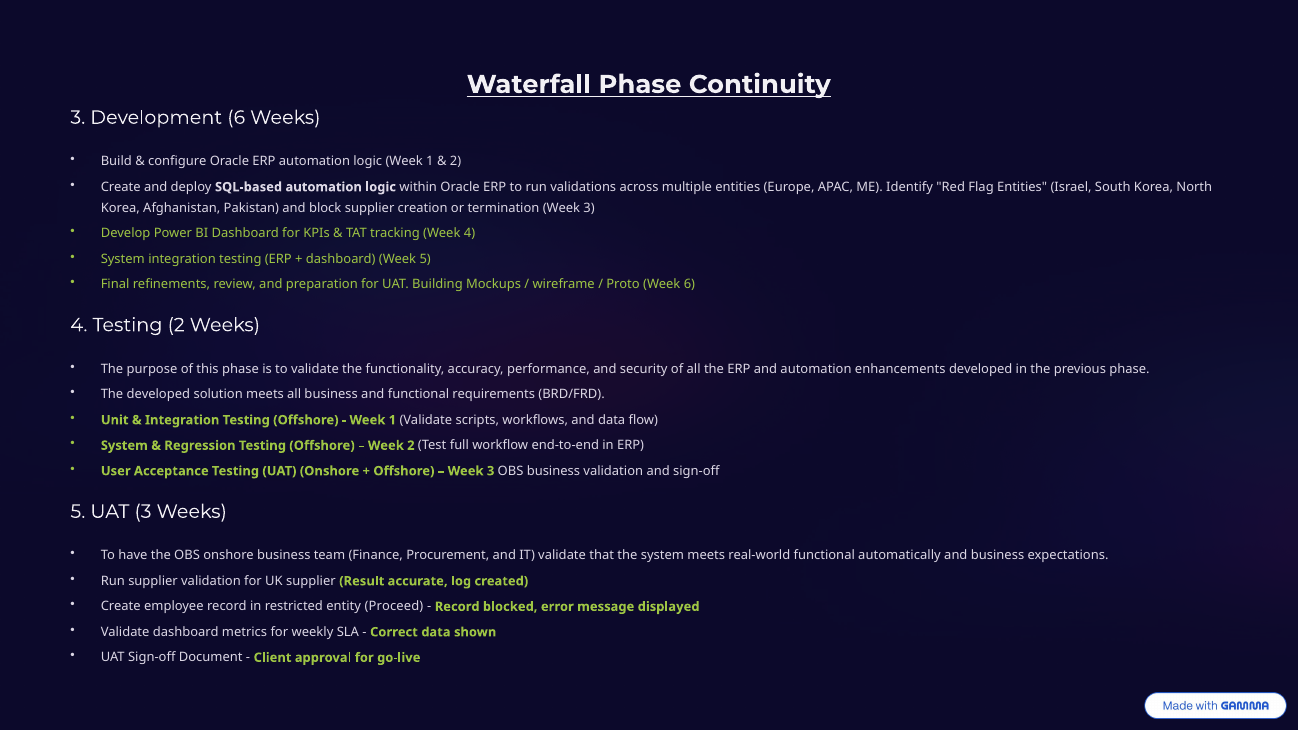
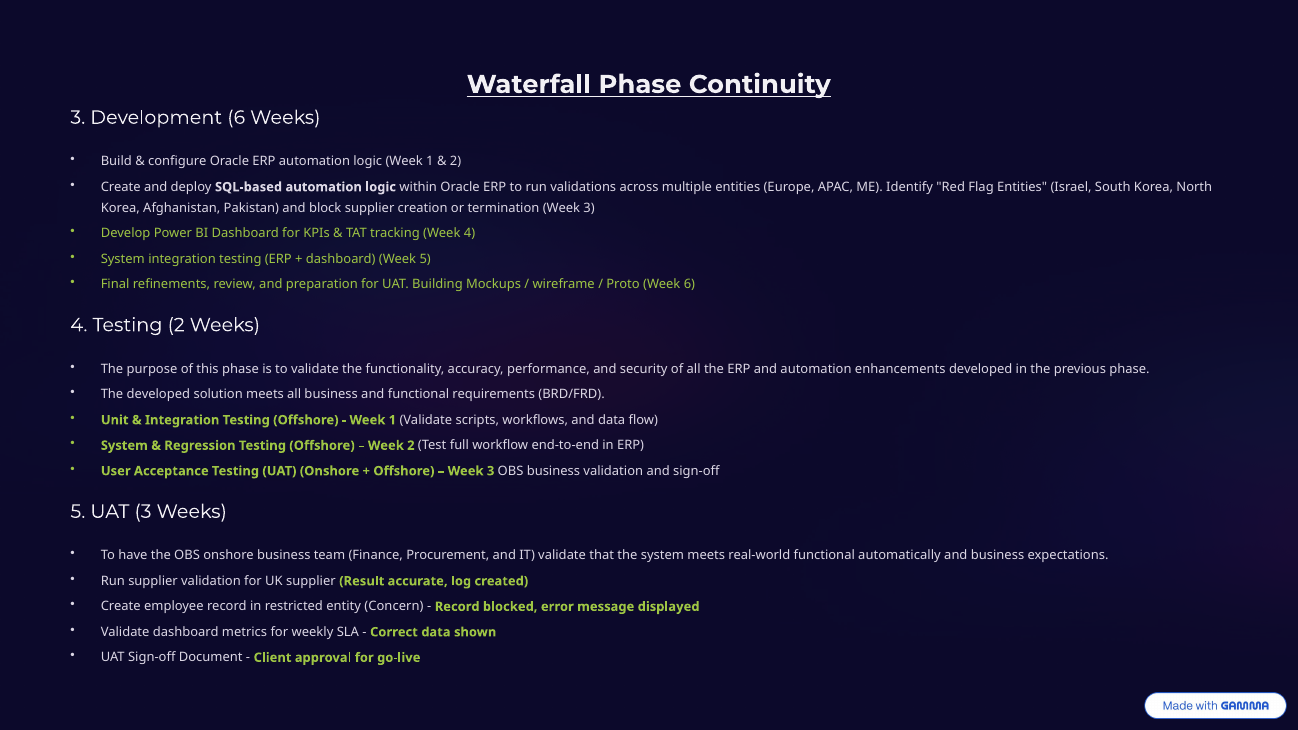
Proceed: Proceed -> Concern
